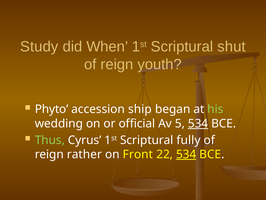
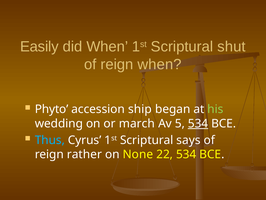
Study: Study -> Easily
reign youth: youth -> when
official: official -> march
Thus colour: light green -> light blue
fully: fully -> says
Front: Front -> None
534 at (186, 154) underline: present -> none
